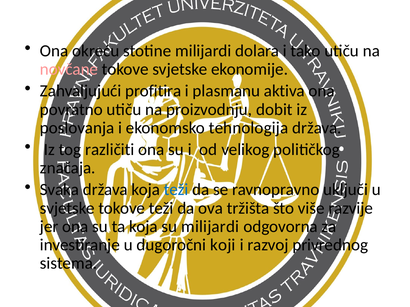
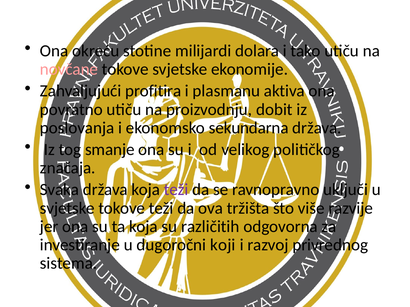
tehnologija: tehnologija -> sekundarna
različiti: različiti -> smanje
teži at (176, 190) colour: blue -> purple
su milijardi: milijardi -> različitih
